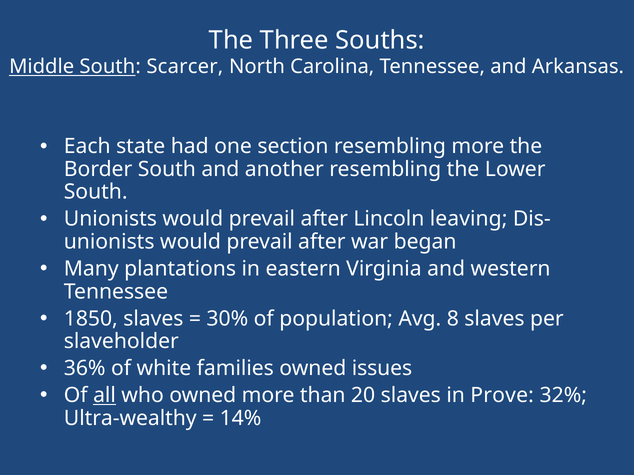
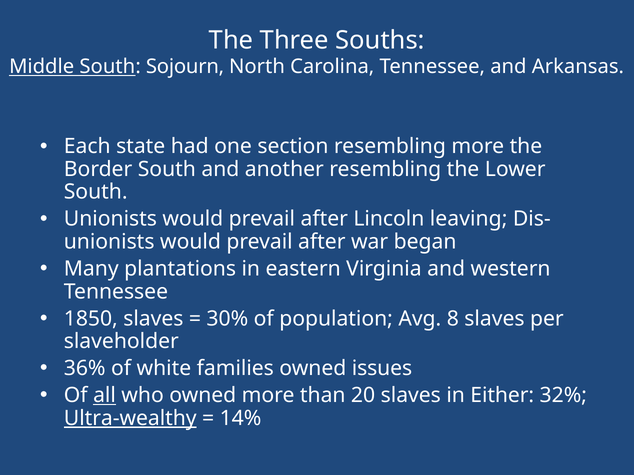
Scarcer: Scarcer -> Sojourn
Prove: Prove -> Either
Ultra-wealthy underline: none -> present
